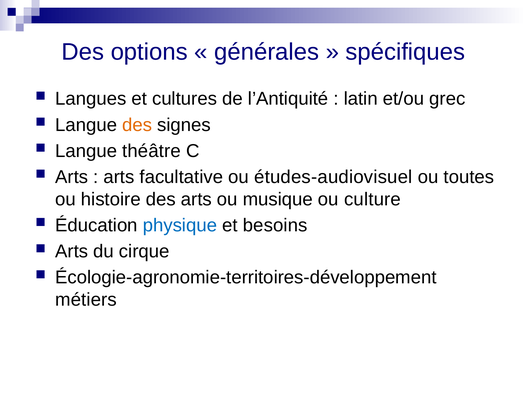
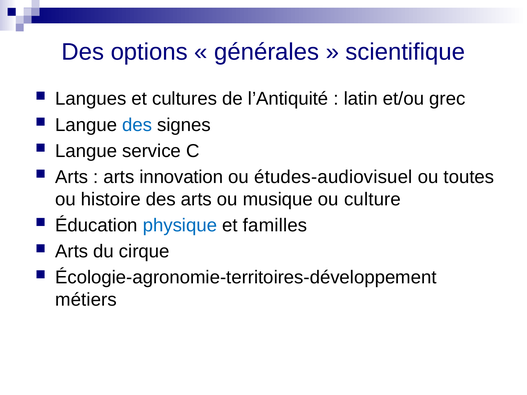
spécifiques: spécifiques -> scientifique
des at (137, 125) colour: orange -> blue
théâtre: théâtre -> service
facultative: facultative -> innovation
besoins: besoins -> familles
